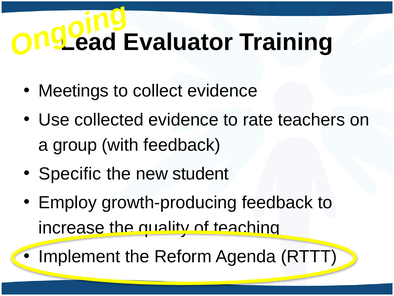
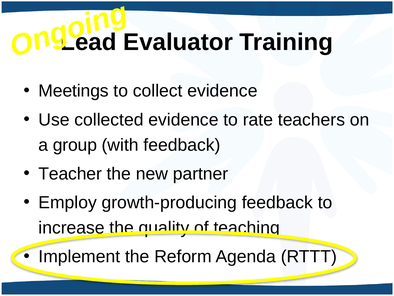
Specific: Specific -> Teacher
student: student -> partner
